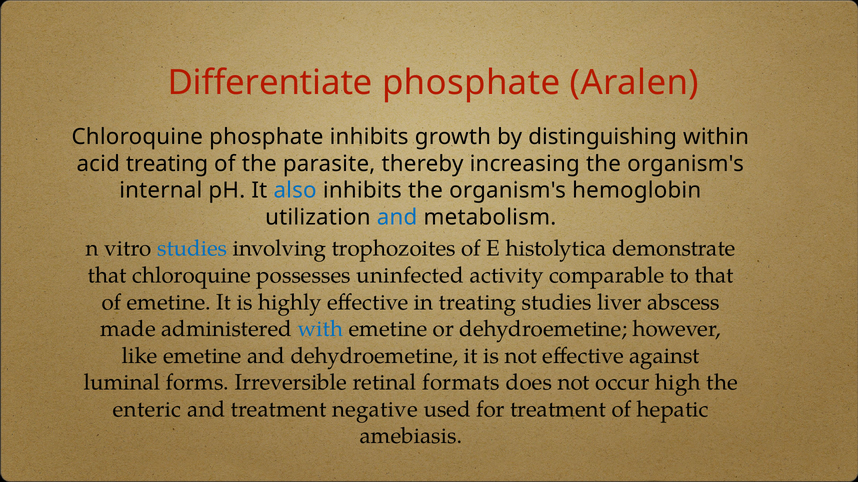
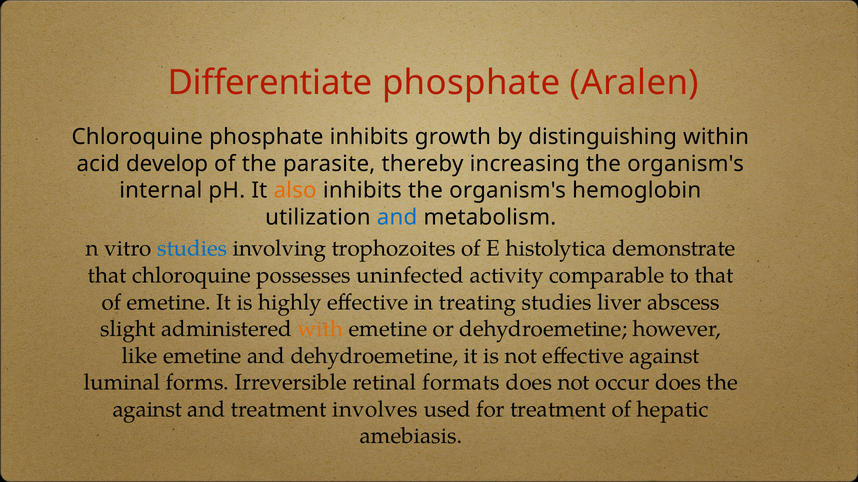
acid treating: treating -> develop
also colour: blue -> orange
made: made -> slight
with colour: blue -> orange
occur high: high -> does
enteric at (147, 410): enteric -> against
negative: negative -> involves
